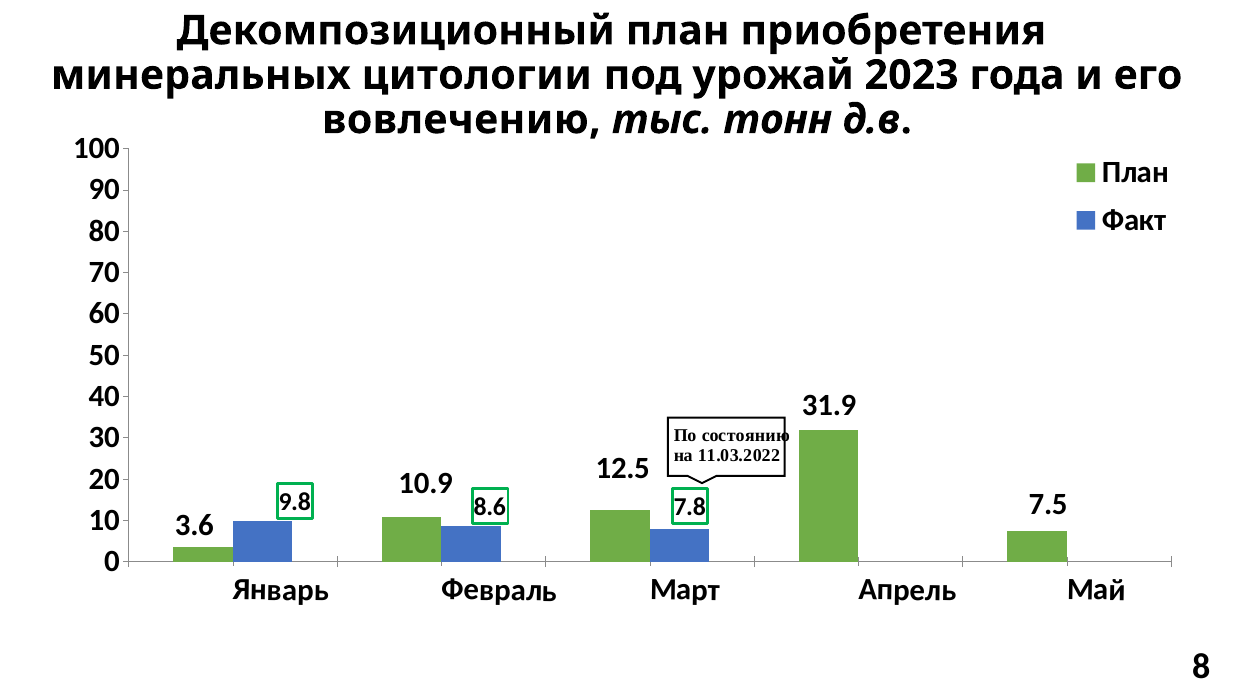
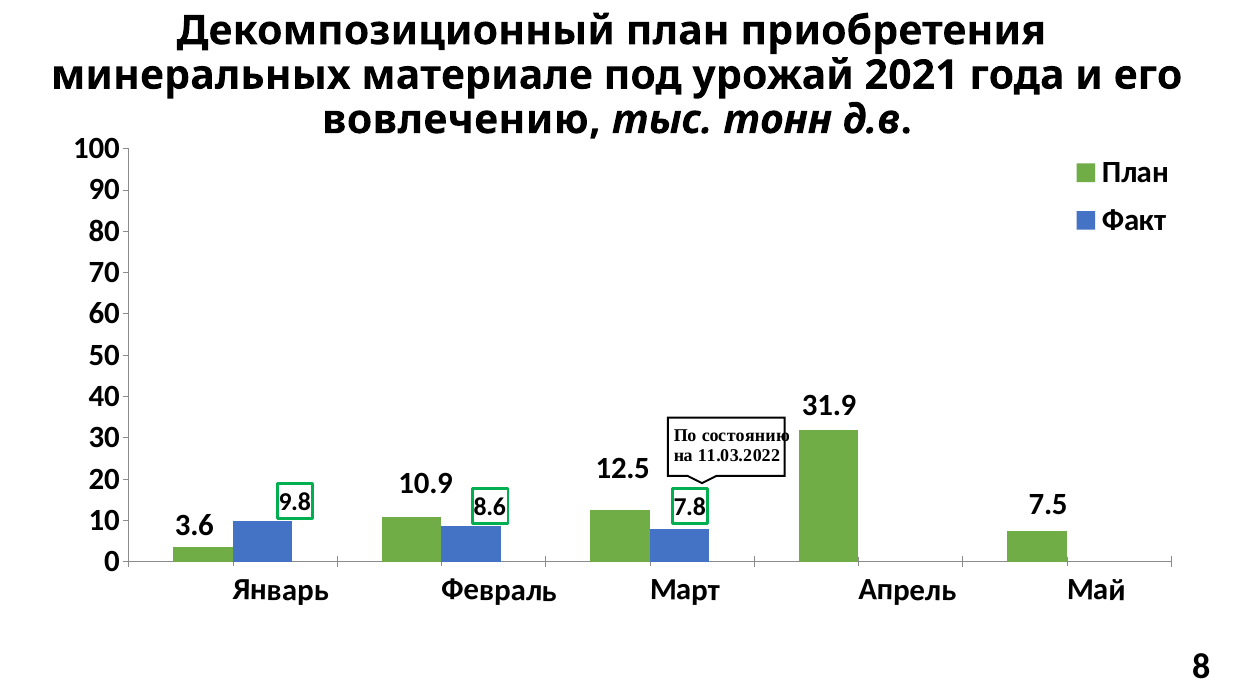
цитологии: цитологии -> материале
2023: 2023 -> 2021
